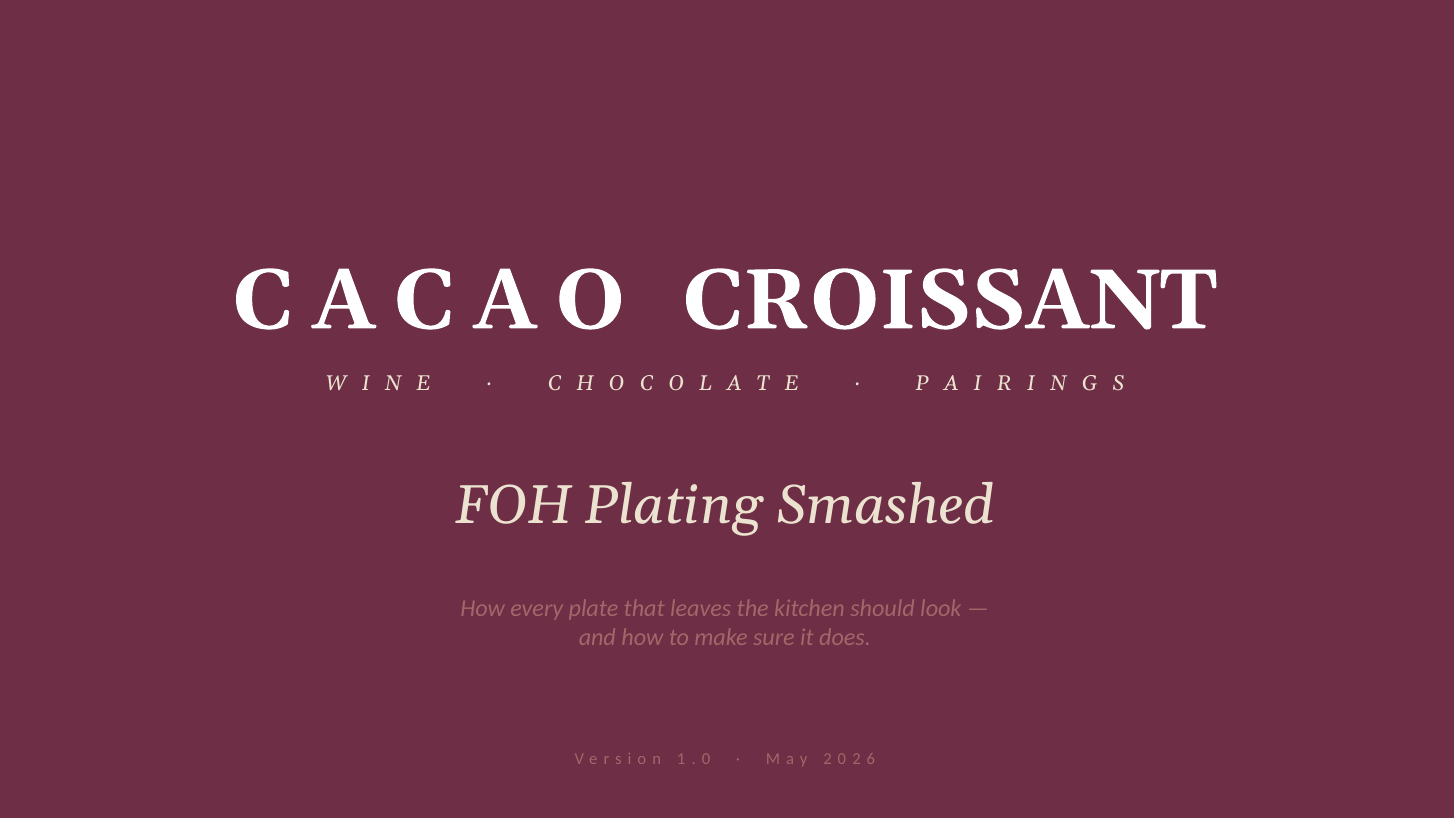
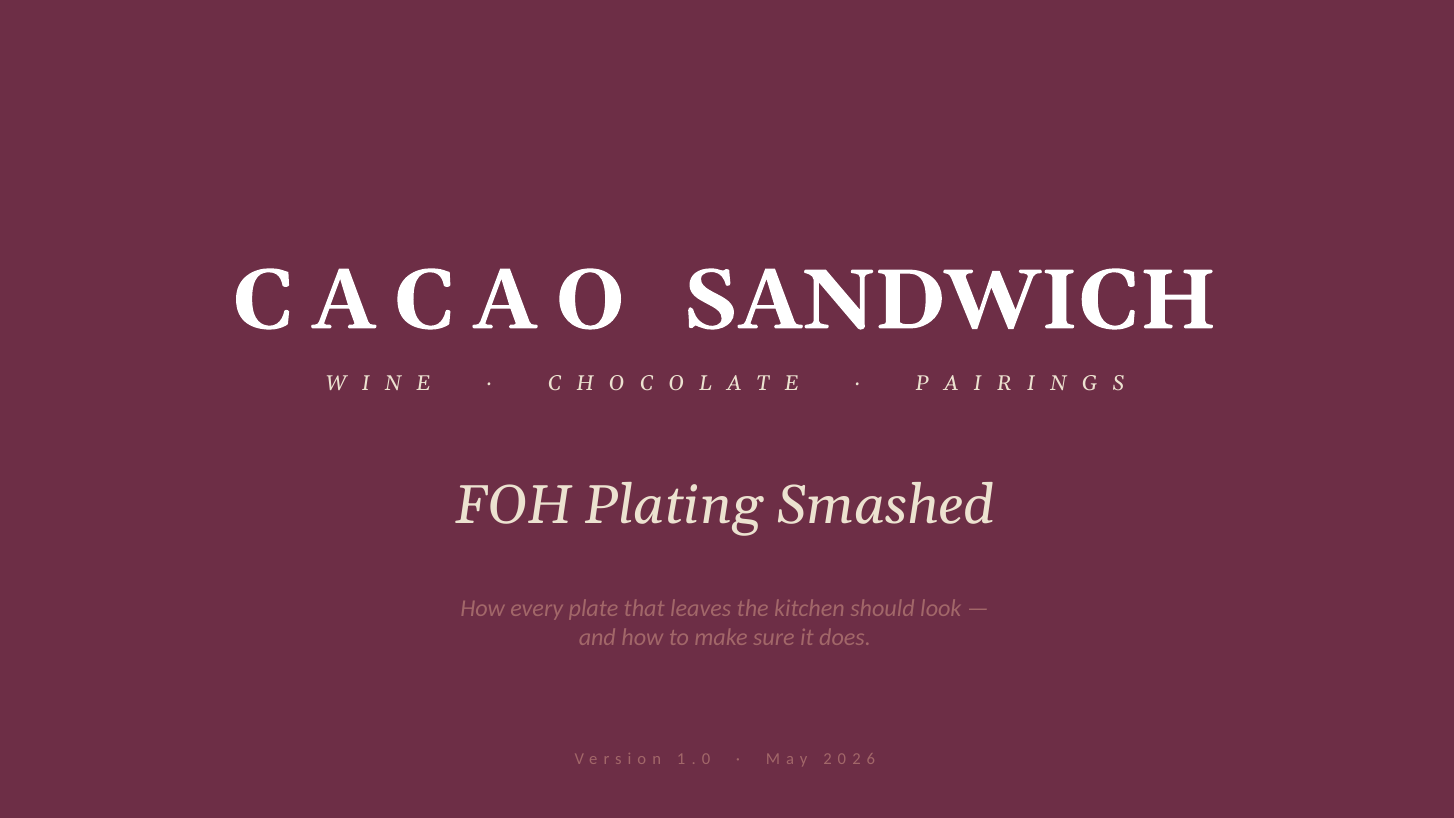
CROISSANT: CROISSANT -> SANDWICH
